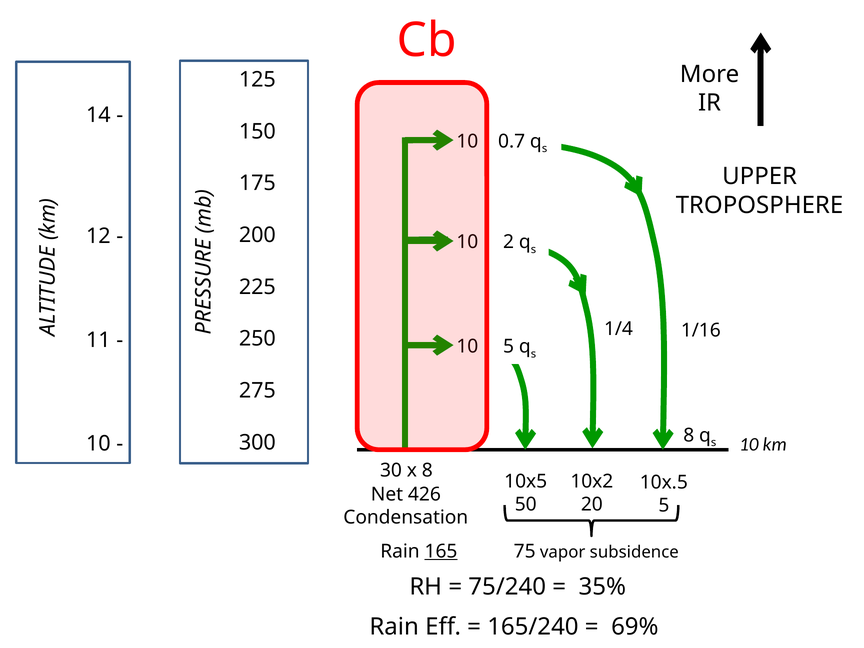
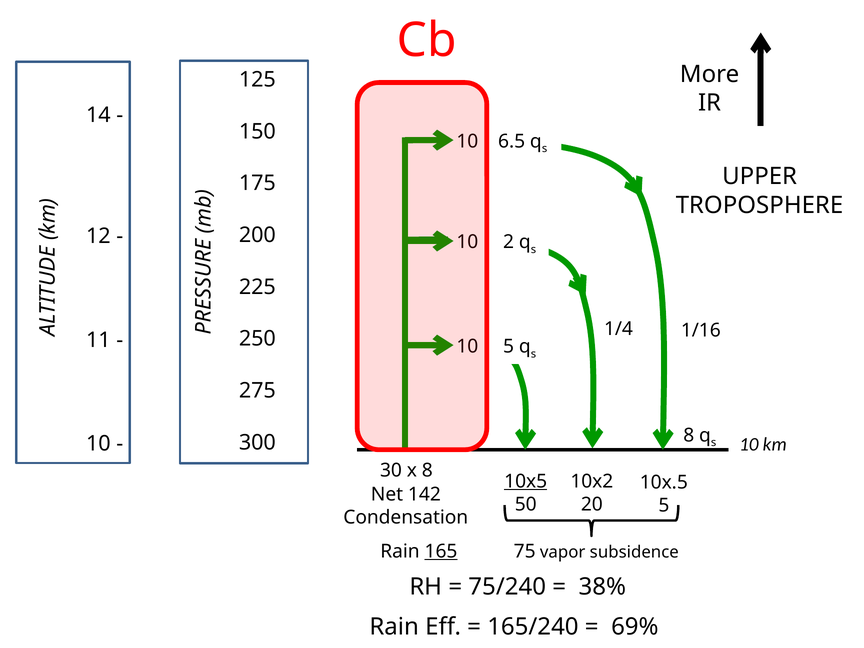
0.7: 0.7 -> 6.5
10x5 underline: none -> present
426: 426 -> 142
35%: 35% -> 38%
